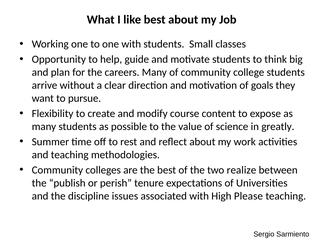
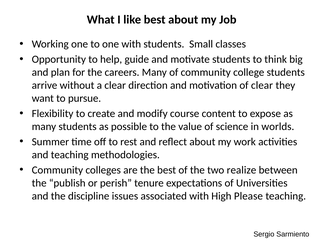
of goals: goals -> clear
greatly: greatly -> worlds
